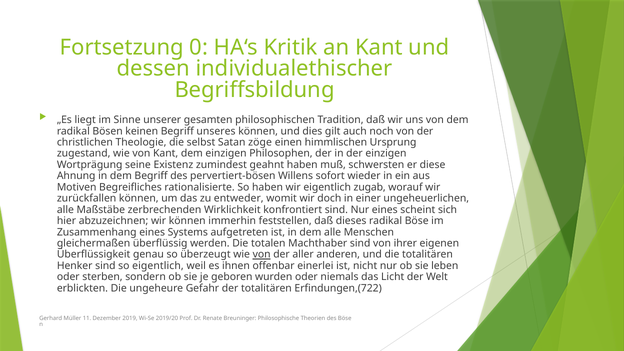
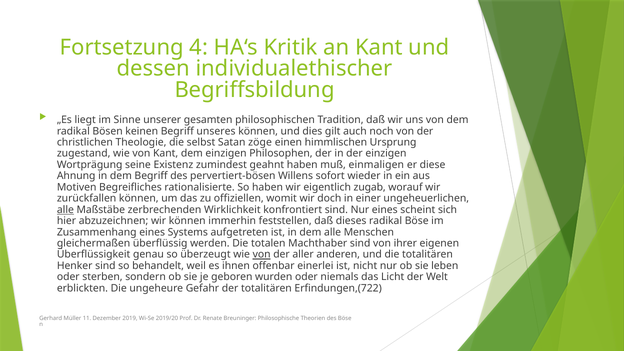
0: 0 -> 4
schwersten: schwersten -> einmaligen
entweder: entweder -> offiziellen
alle at (65, 210) underline: none -> present
so eigentlich: eigentlich -> behandelt
